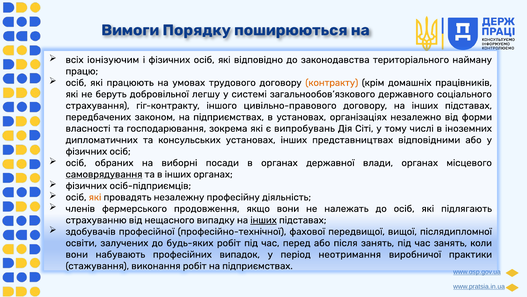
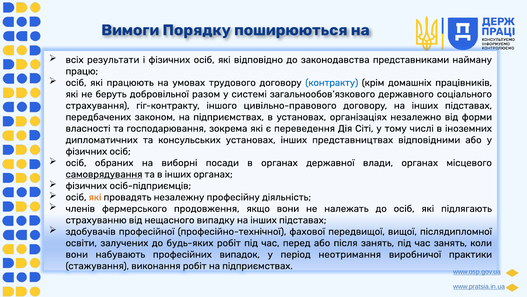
іонізуючим: іонізуючим -> результати
територіального: територіального -> представниками
контракту colour: orange -> blue
легшу: легшу -> разом
випробувань: випробувань -> переведення
інших at (264, 220) underline: present -> none
